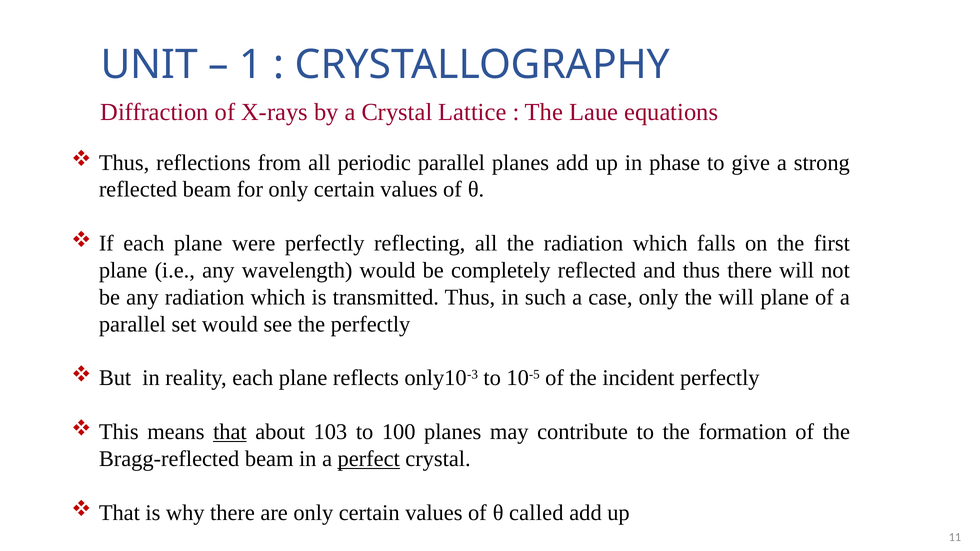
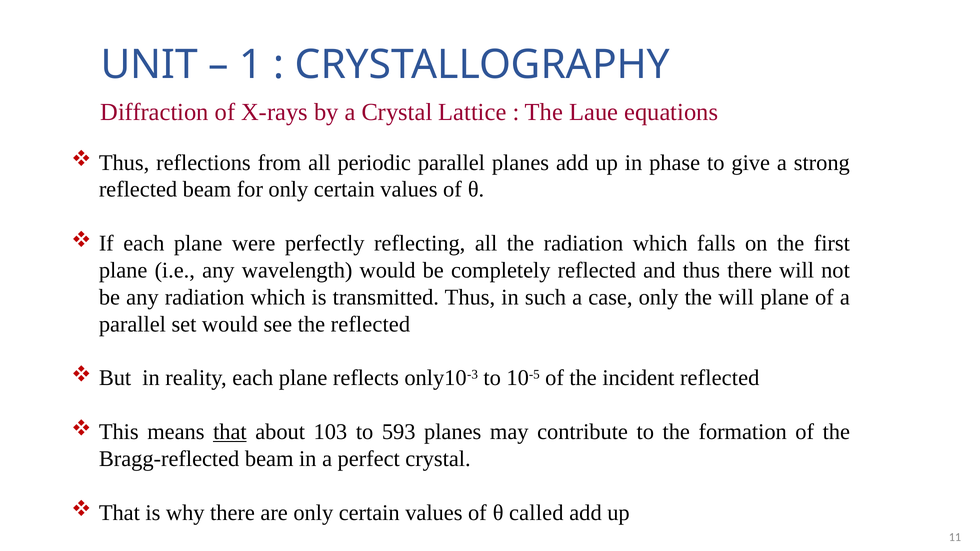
the perfectly: perfectly -> reflected
incident perfectly: perfectly -> reflected
100: 100 -> 593
perfect underline: present -> none
